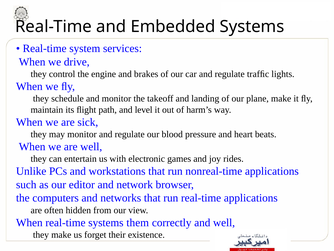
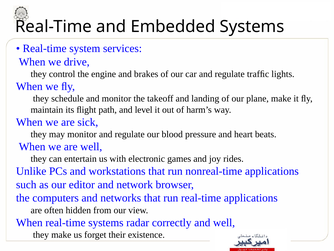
them: them -> radar
